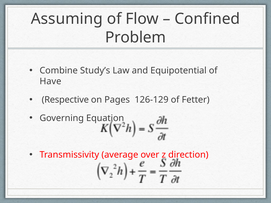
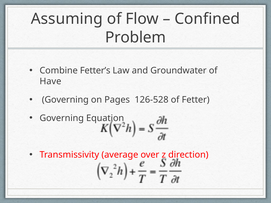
Study’s: Study’s -> Fetter’s
Equipotential: Equipotential -> Groundwater
Respective at (65, 100): Respective -> Governing
126-129: 126-129 -> 126-528
